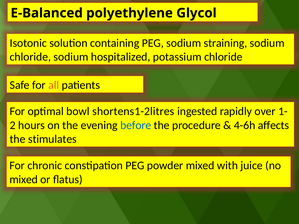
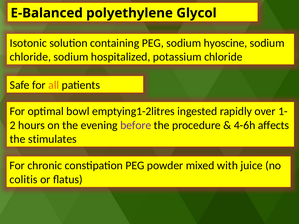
straining: straining -> hyoscine
shortens1-2litres: shortens1-2litres -> emptying1-2litres
before colour: blue -> purple
mixed at (24, 180): mixed -> colitis
